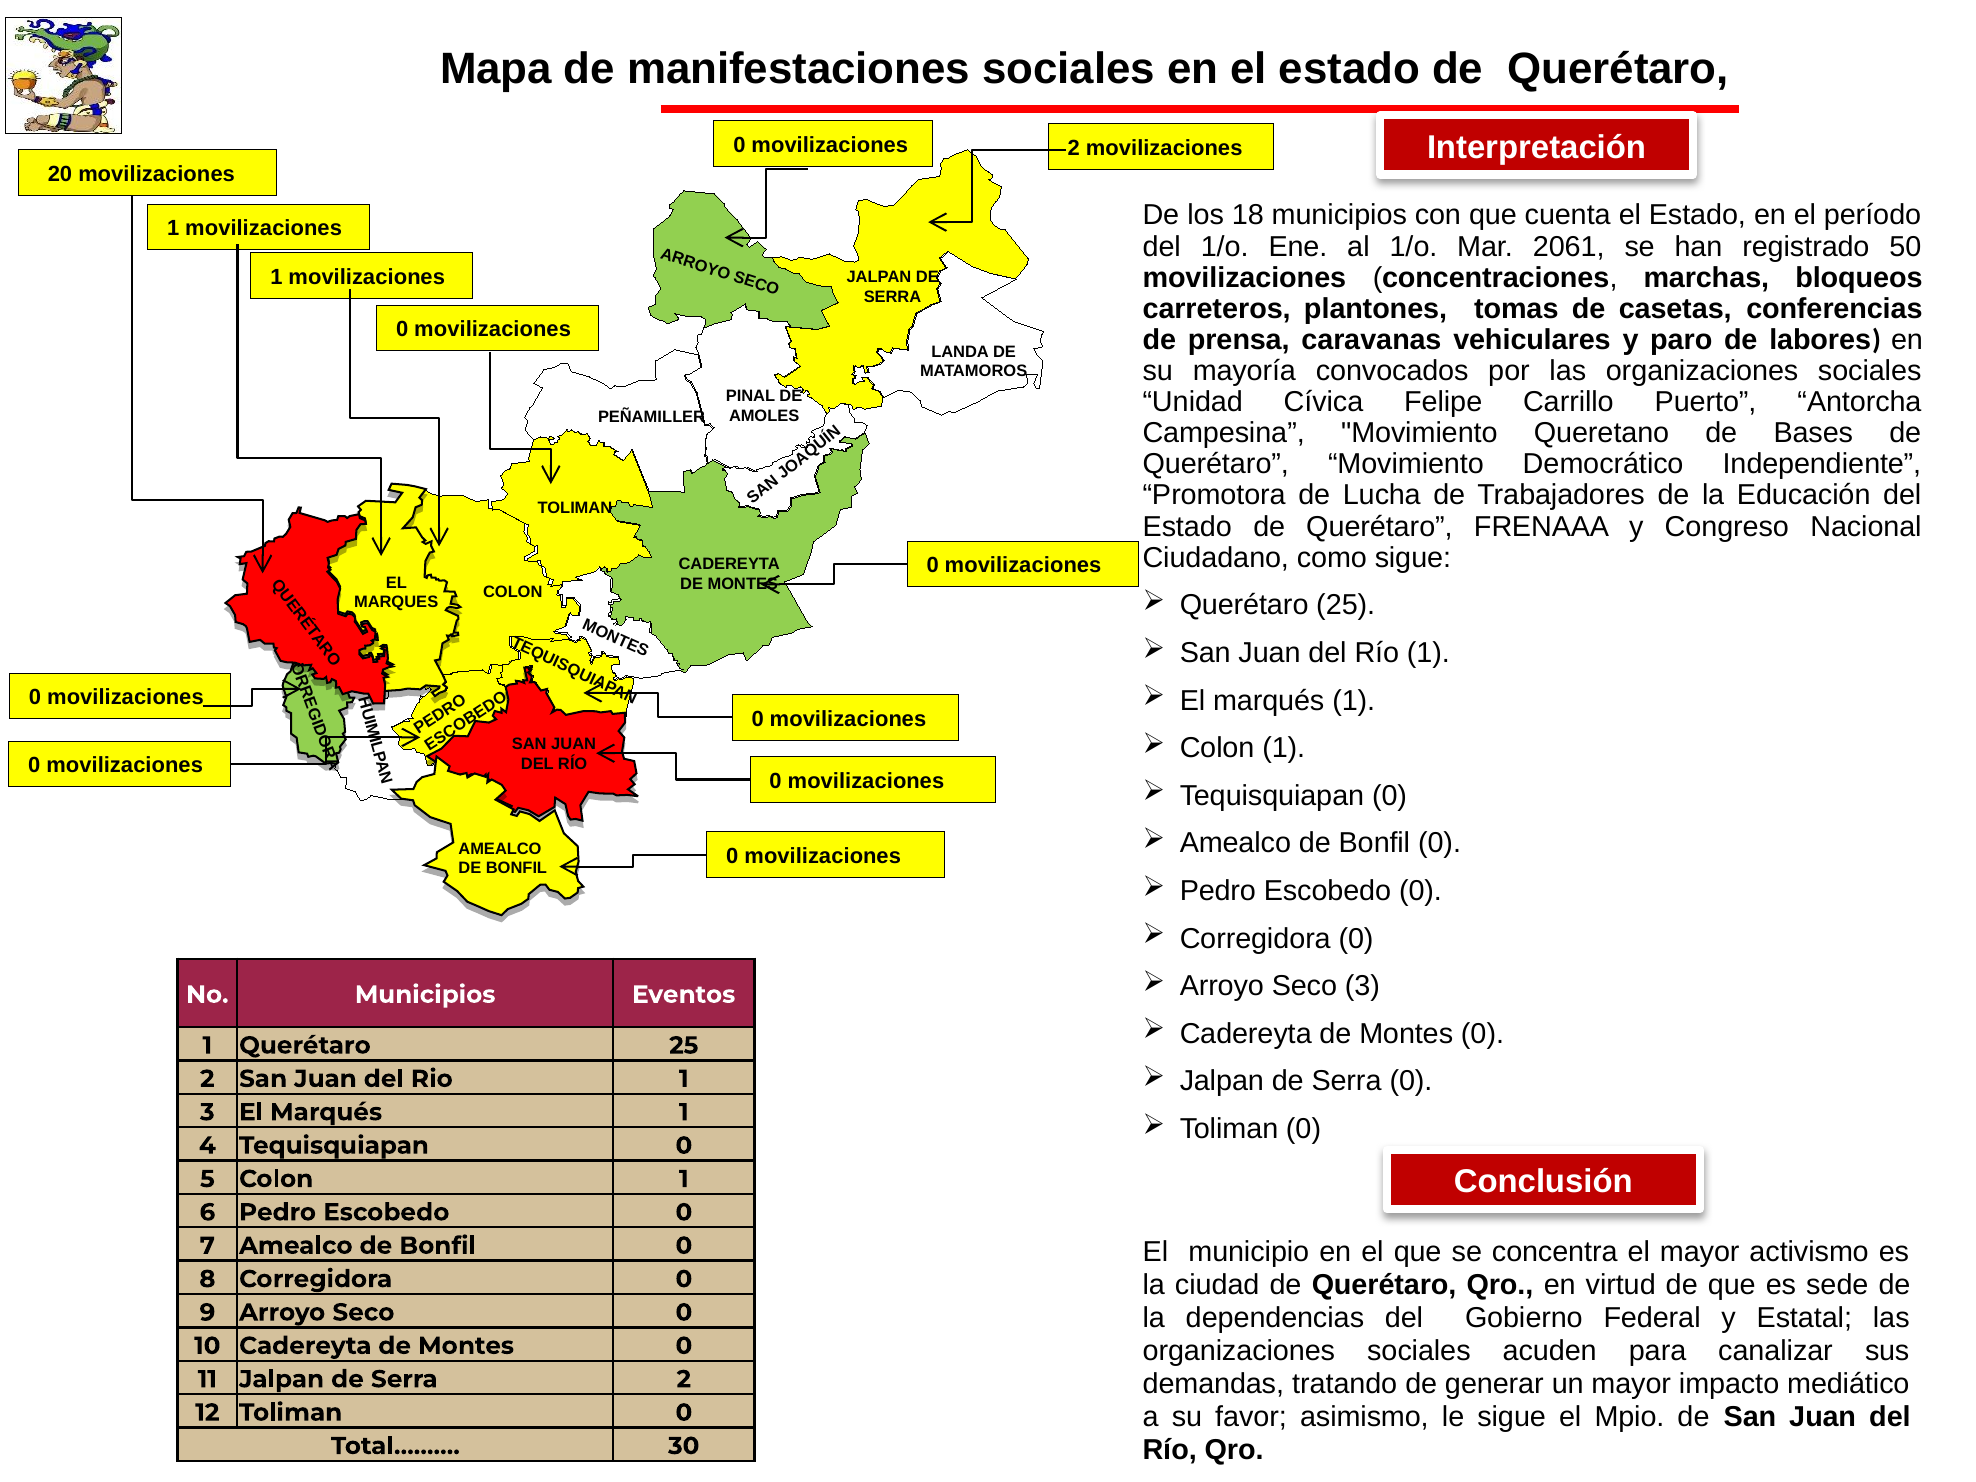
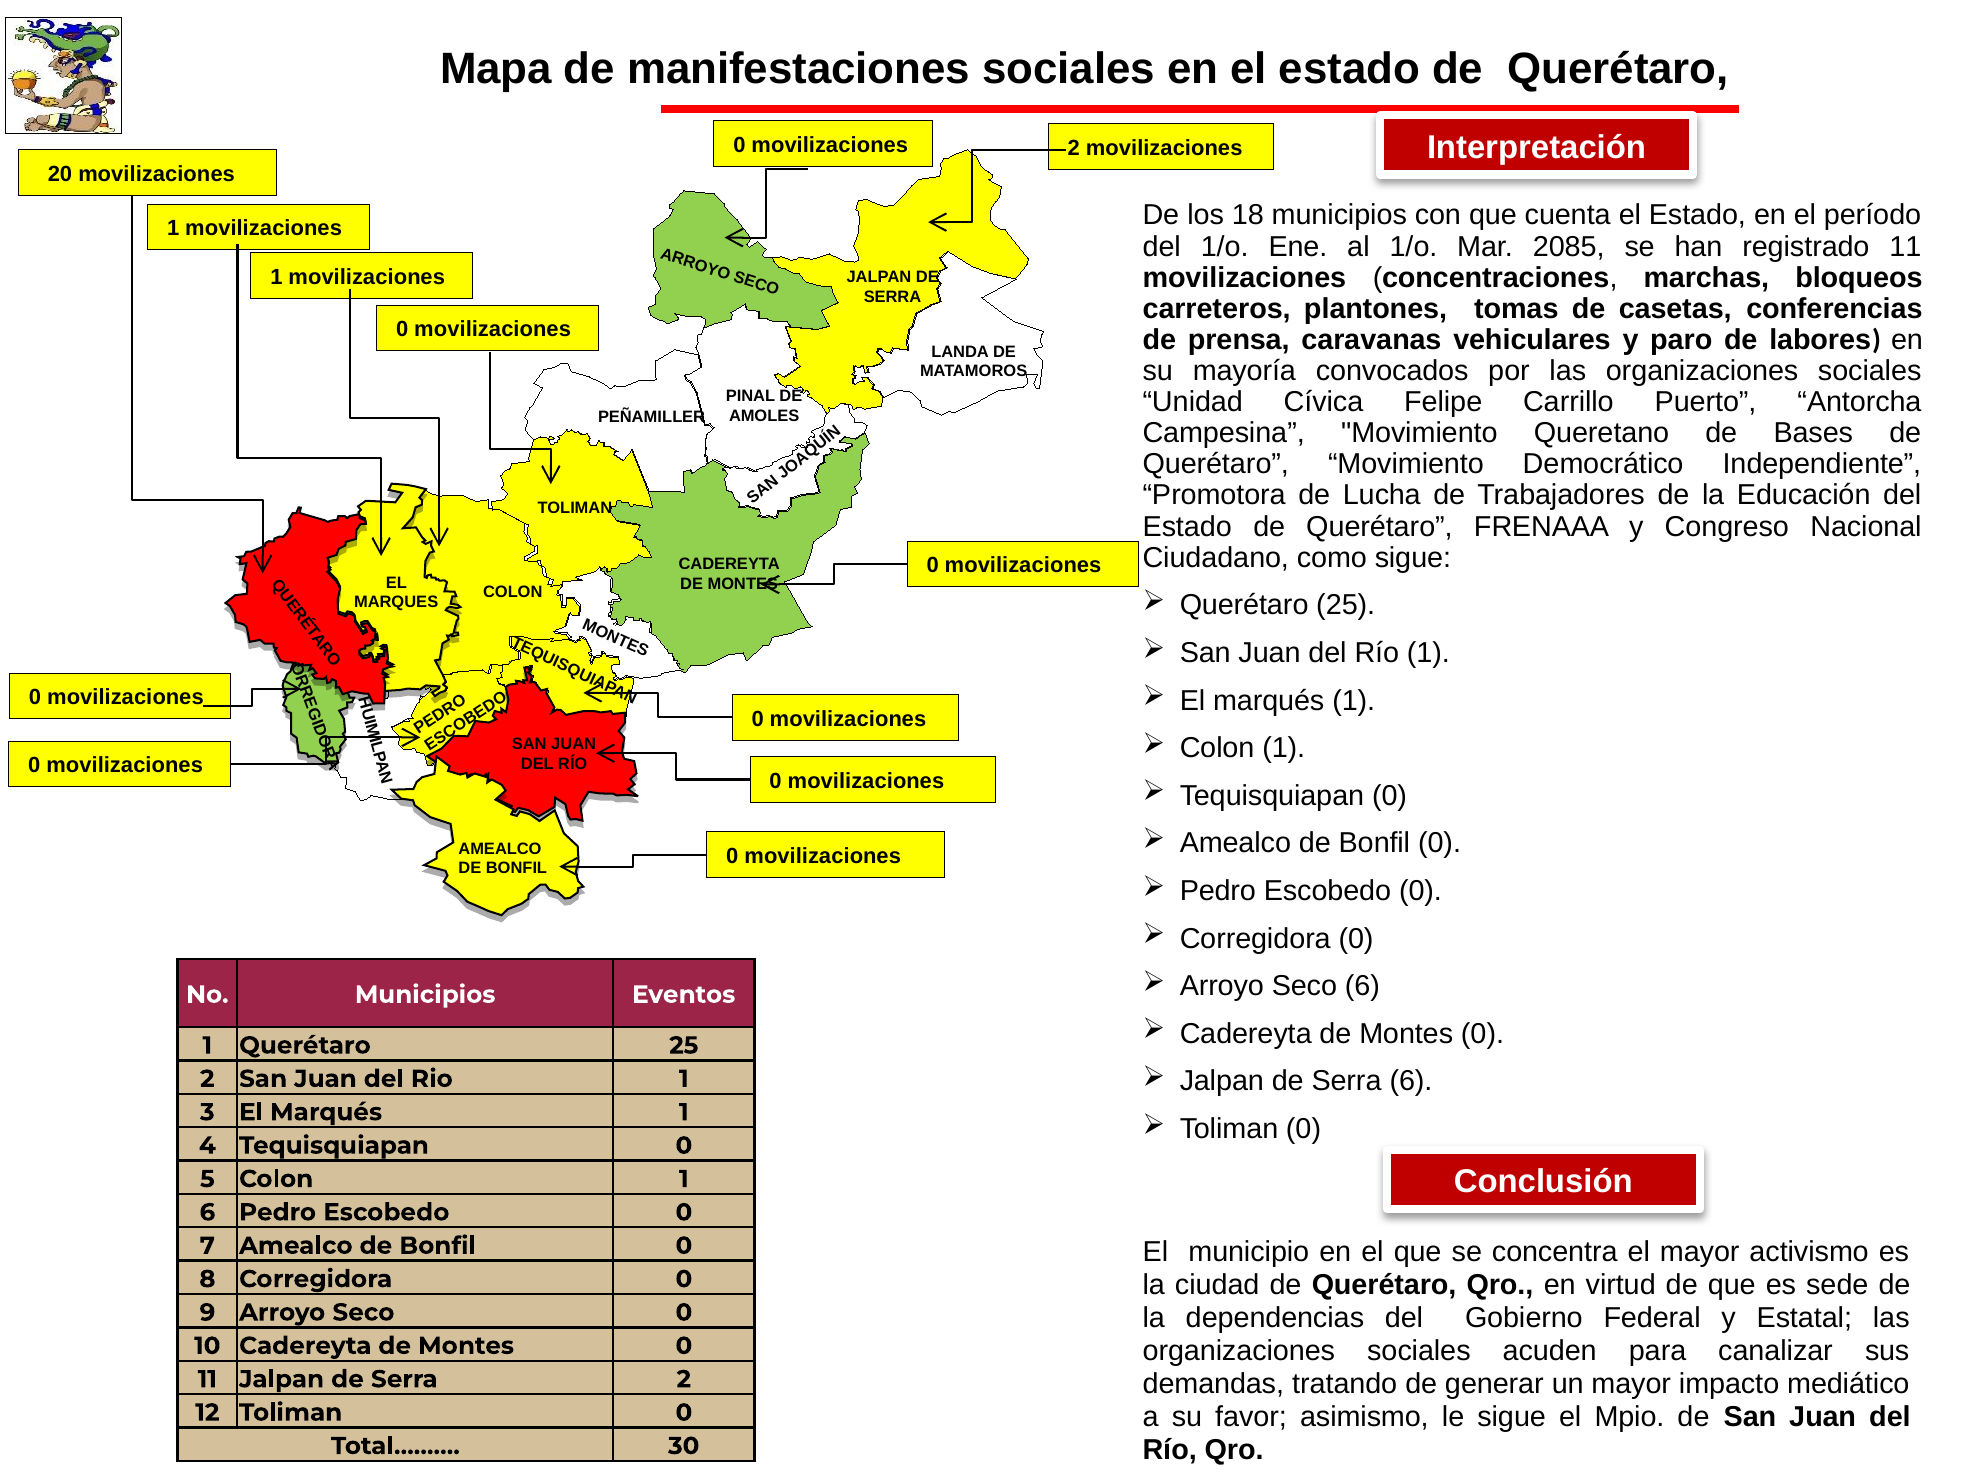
2061: 2061 -> 2085
registrado 50: 50 -> 11
Seco 3: 3 -> 6
Serra 0: 0 -> 6
